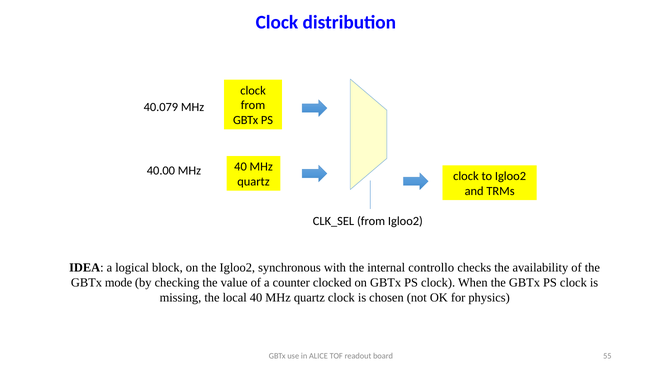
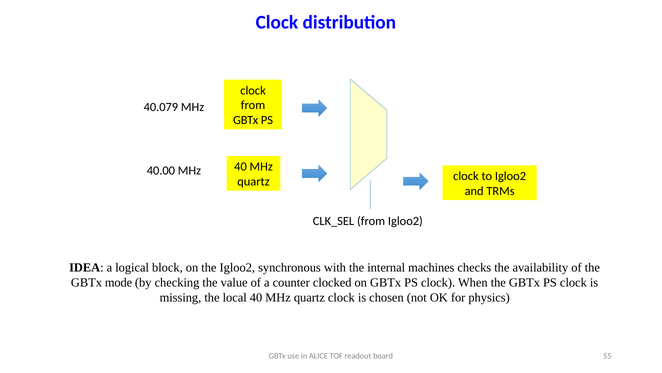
controllo: controllo -> machines
